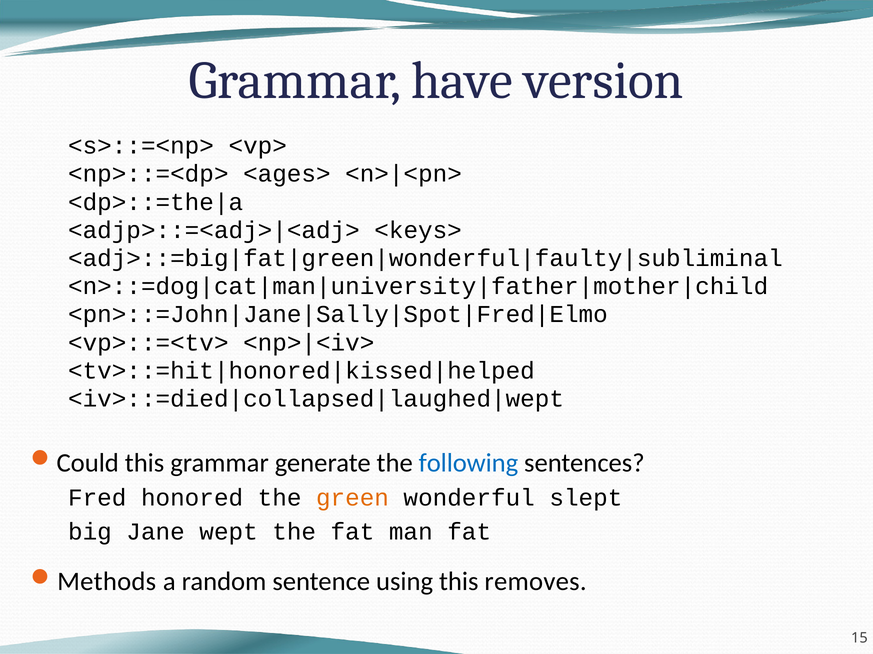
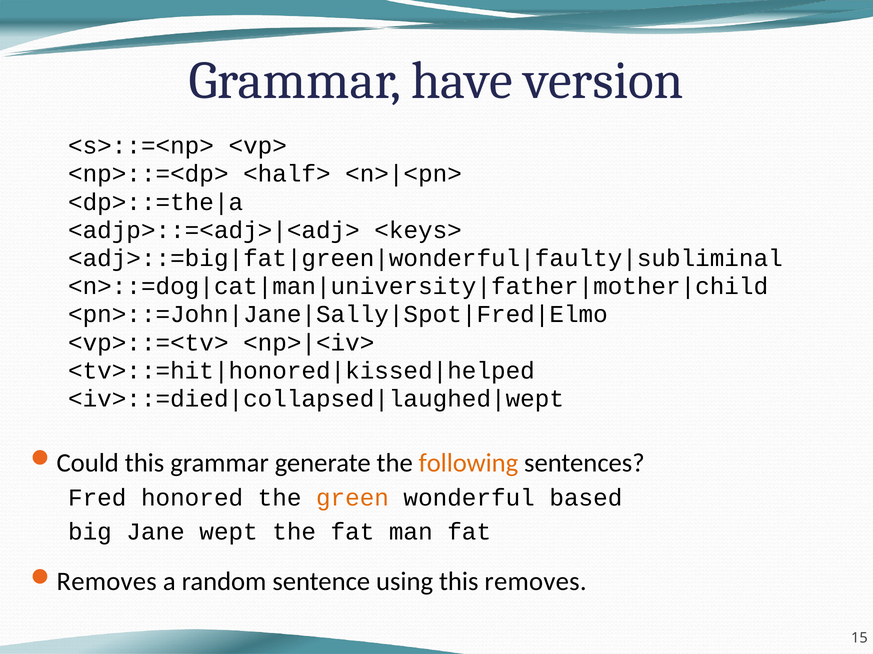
<ages>: <ages> -> <half>
following colour: blue -> orange
slept: slept -> based
Methods at (107, 582): Methods -> Removes
